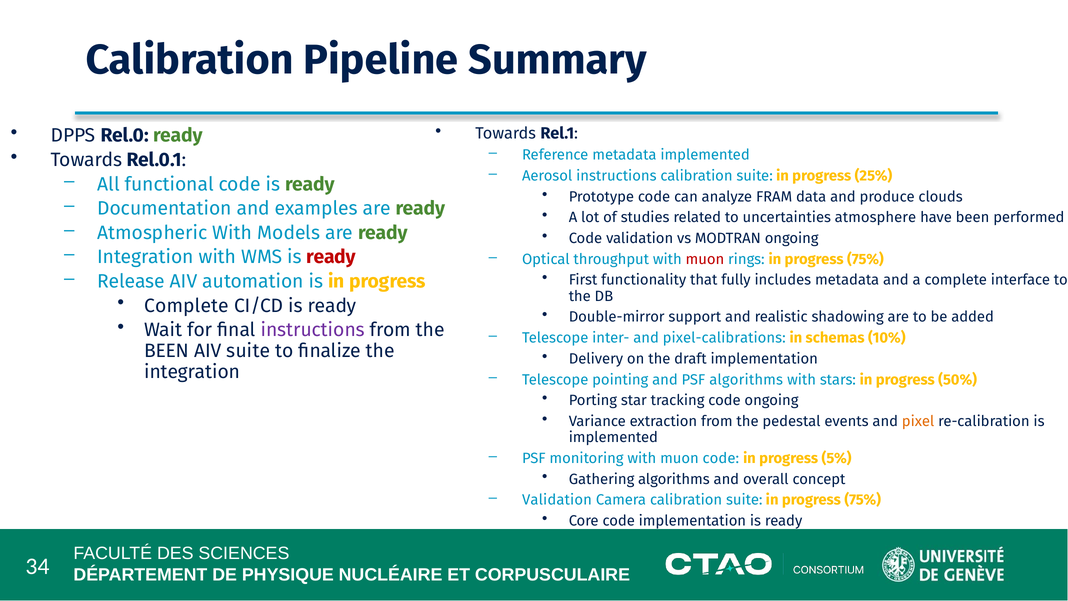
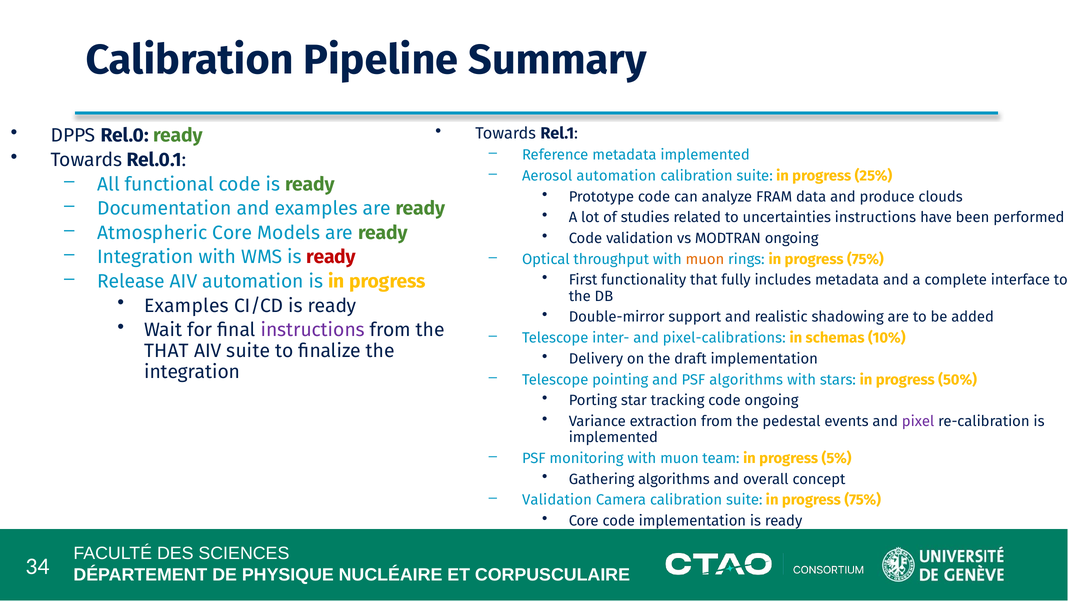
Aerosol instructions: instructions -> automation
uncertainties atmosphere: atmosphere -> instructions
Atmospheric With: With -> Core
muon at (705, 259) colour: red -> orange
Complete at (187, 306): Complete -> Examples
BEEN at (167, 351): BEEN -> THAT
pixel colour: orange -> purple
muon code: code -> team
